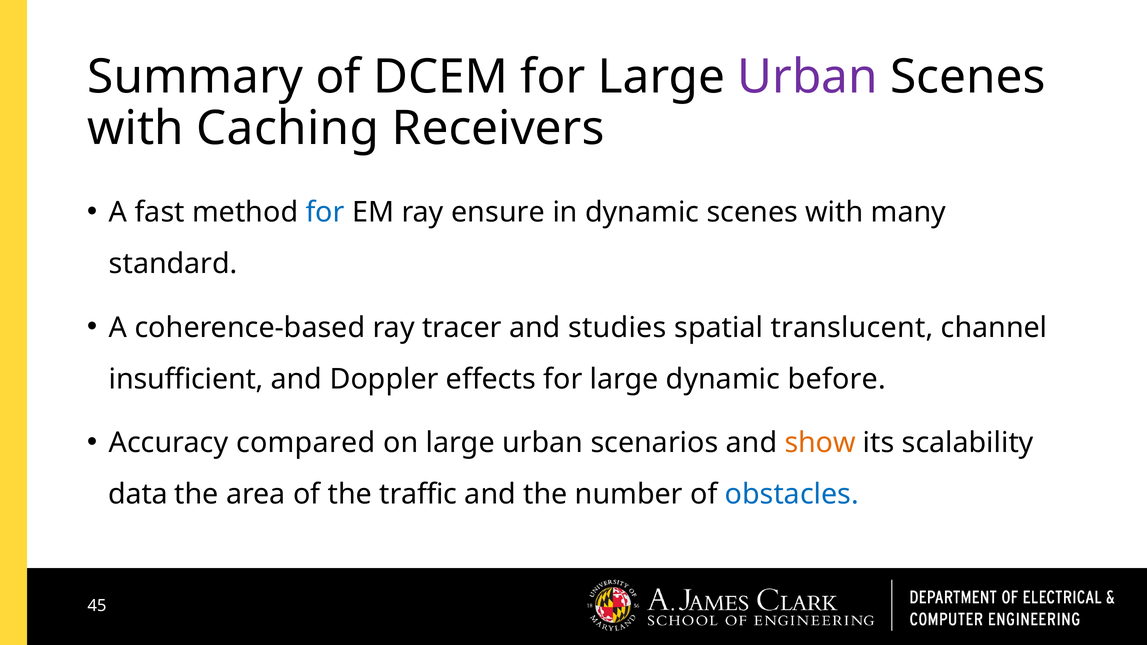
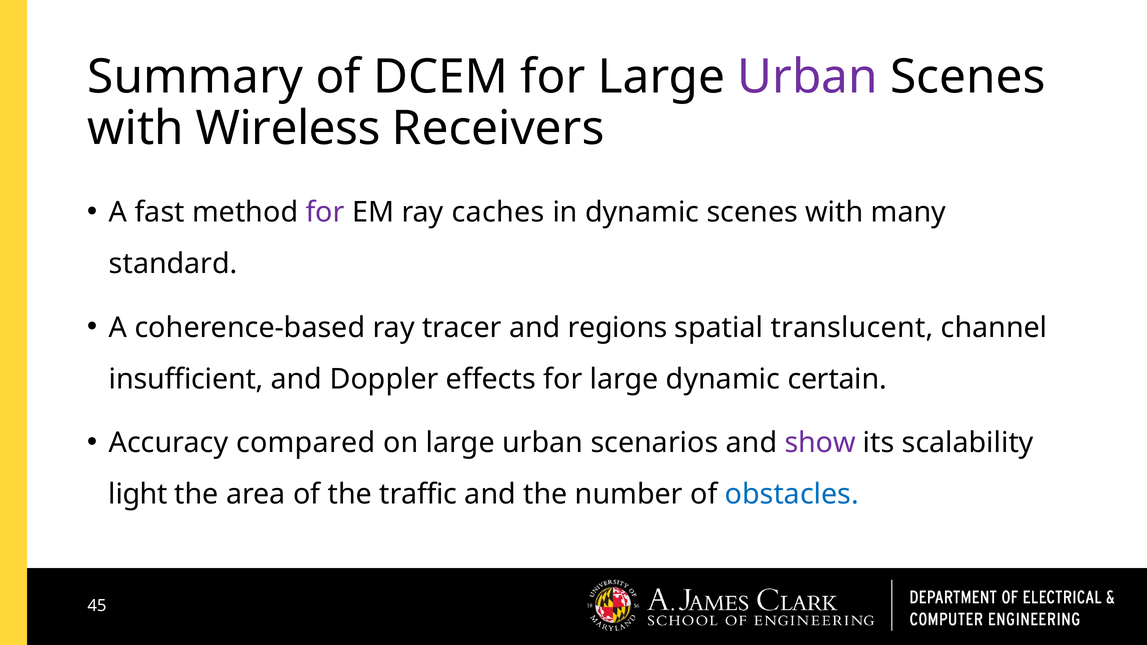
Caching: Caching -> Wireless
for at (325, 212) colour: blue -> purple
ensure: ensure -> caches
studies: studies -> regions
before: before -> certain
show colour: orange -> purple
data: data -> light
